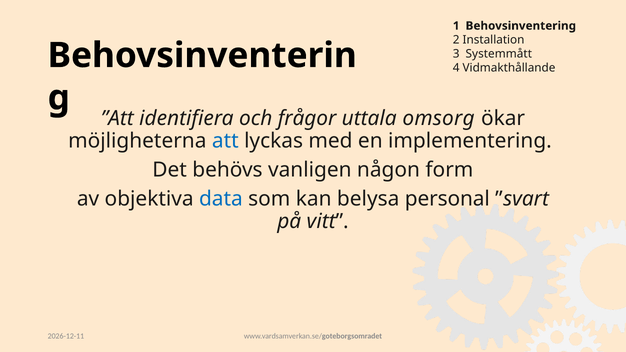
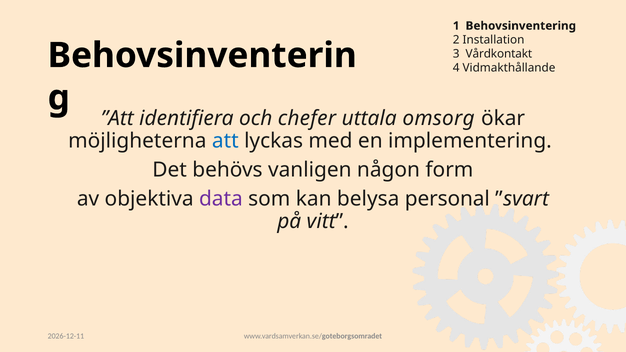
Systemmått: Systemmått -> Vårdkontakt
frågor: frågor -> chefer
data colour: blue -> purple
